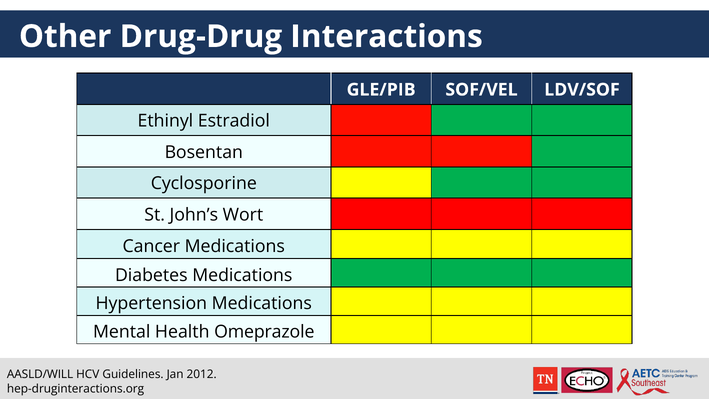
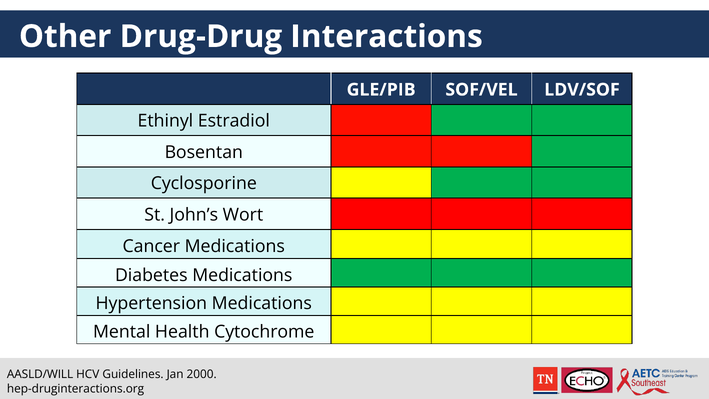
Omeprazole: Omeprazole -> Cytochrome
2012: 2012 -> 2000
